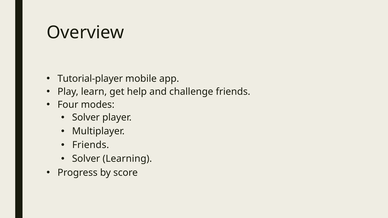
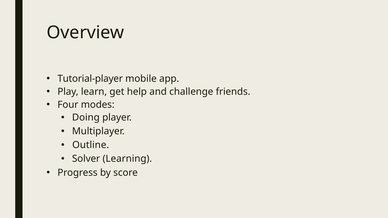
Solver at (86, 118): Solver -> Doing
Friends at (91, 145): Friends -> Outline
